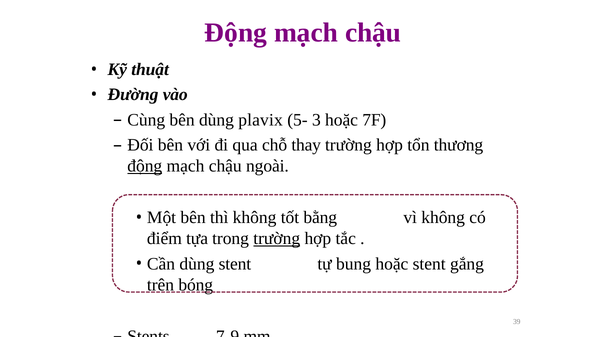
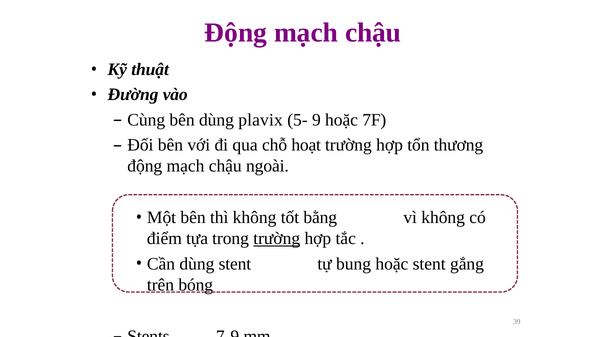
3: 3 -> 9
thay: thay -> hoạt
động at (145, 166) underline: present -> none
